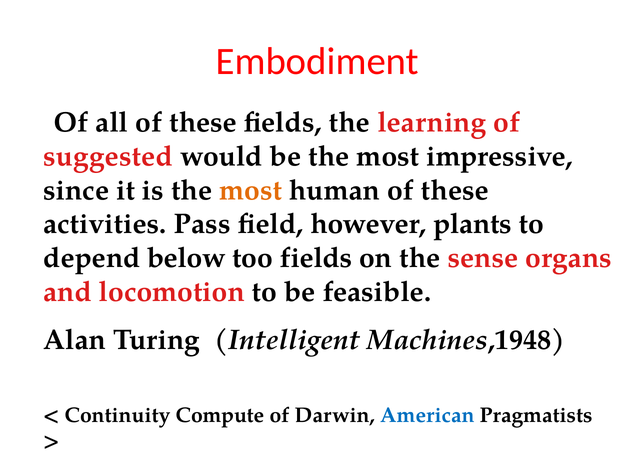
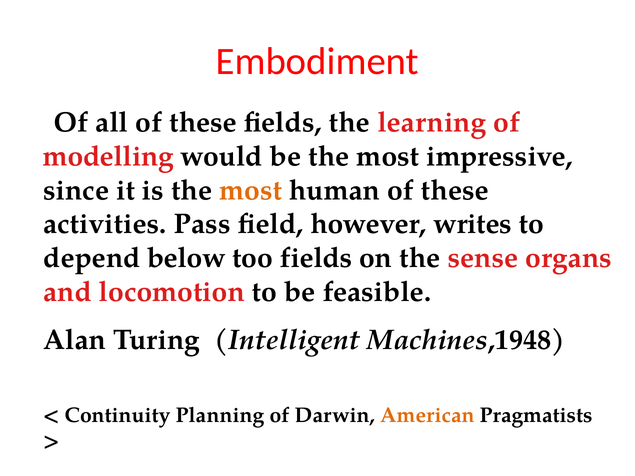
suggested: suggested -> modelling
plants: plants -> writes
Compute: Compute -> Planning
American colour: blue -> orange
